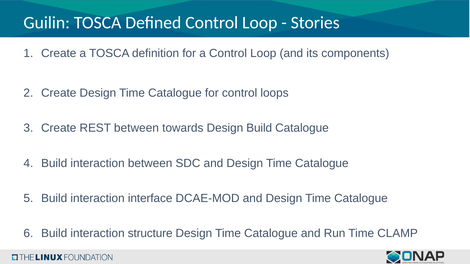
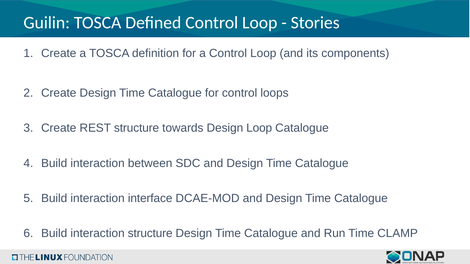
REST between: between -> structure
Design Build: Build -> Loop
